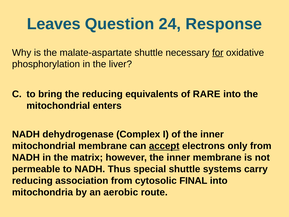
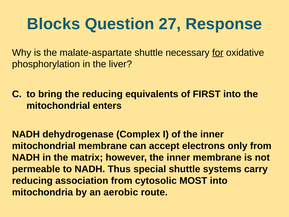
Leaves: Leaves -> Blocks
24: 24 -> 27
RARE: RARE -> FIRST
accept underline: present -> none
FINAL: FINAL -> MOST
